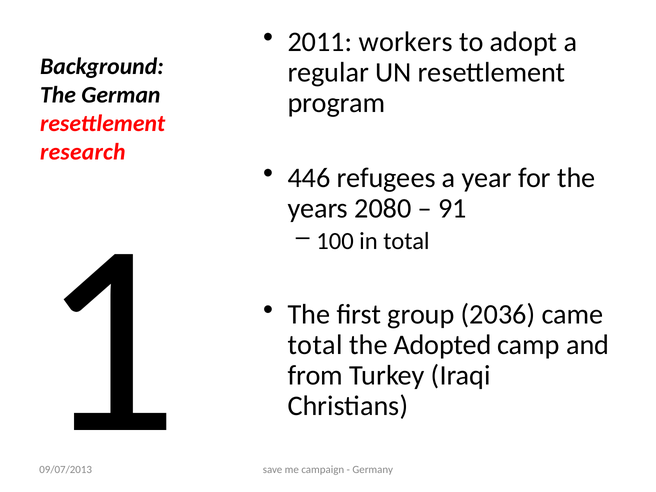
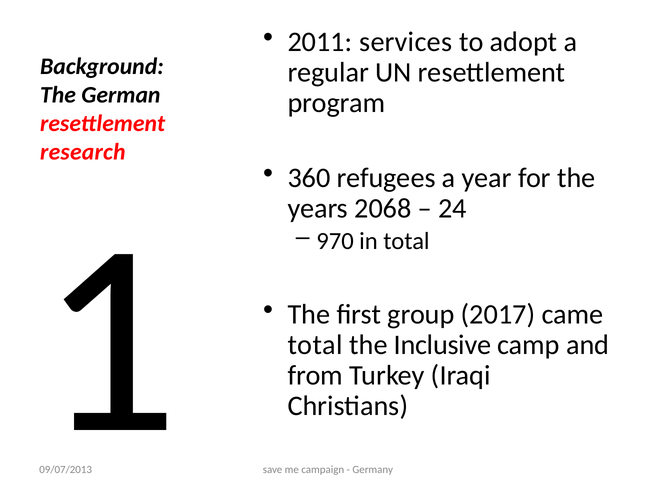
workers: workers -> services
446: 446 -> 360
2080: 2080 -> 2068
91: 91 -> 24
100: 100 -> 970
2036: 2036 -> 2017
Adopted: Adopted -> Inclusive
